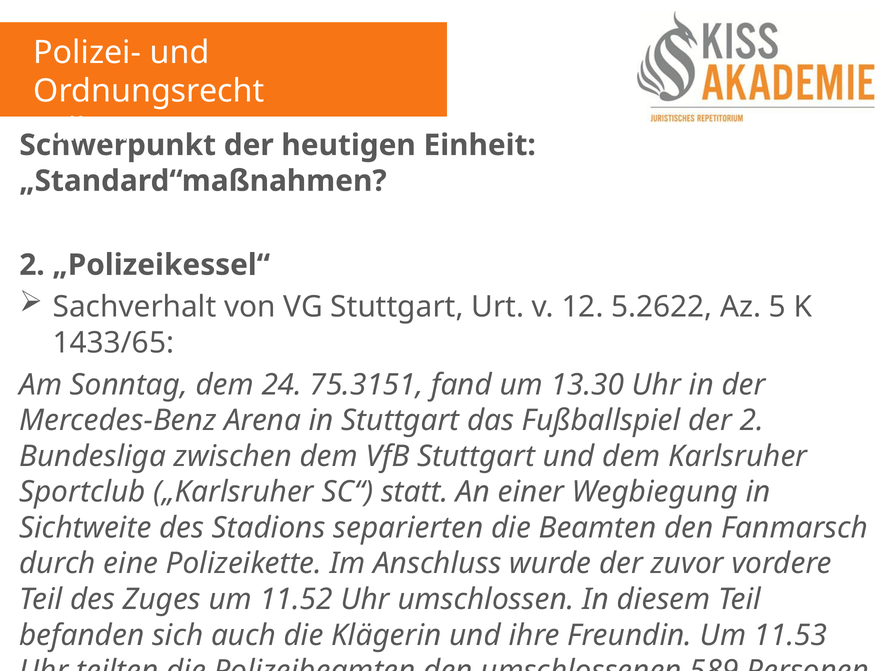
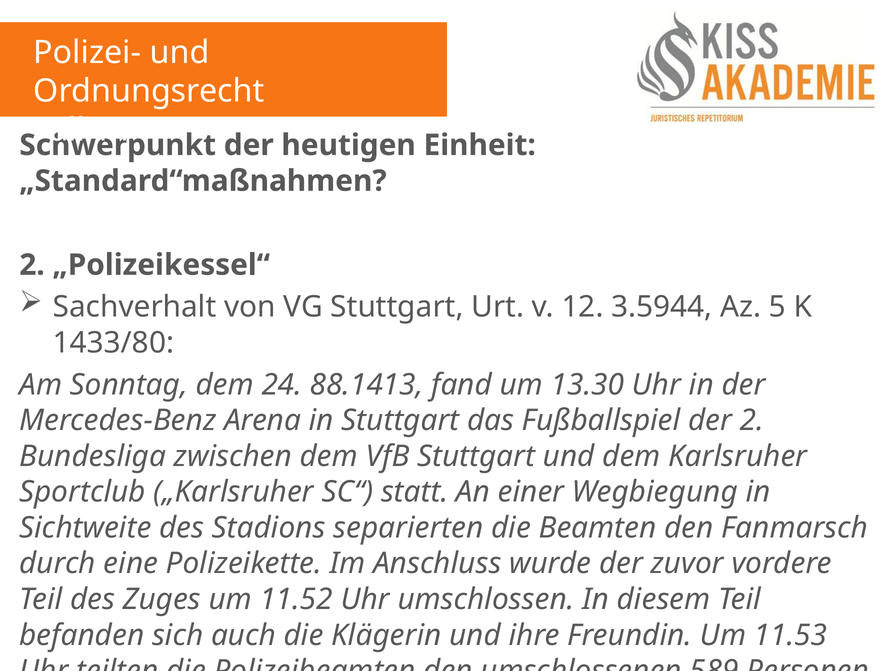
5.2622: 5.2622 -> 3.5944
1433/65: 1433/65 -> 1433/80
75.3151: 75.3151 -> 88.1413
